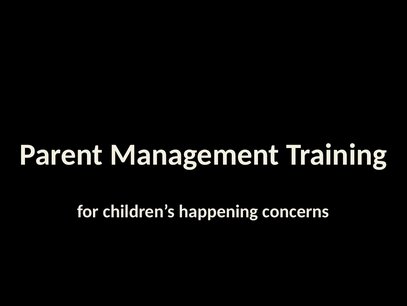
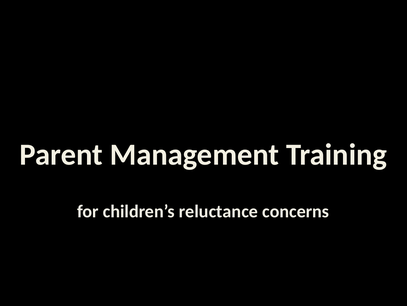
happening: happening -> reluctance
